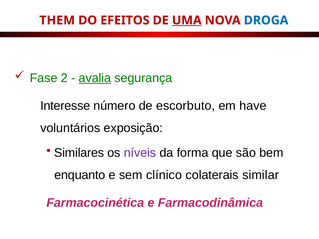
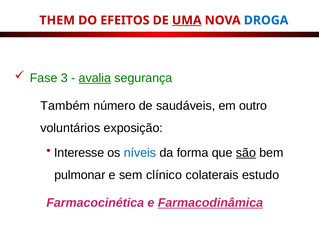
2: 2 -> 3
Interesse: Interesse -> Também
escorbuto: escorbuto -> saudáveis
have: have -> outro
Similares: Similares -> Interesse
níveis colour: purple -> blue
são underline: none -> present
enquanto: enquanto -> pulmonar
similar: similar -> estudo
Farmacodinâmica underline: none -> present
